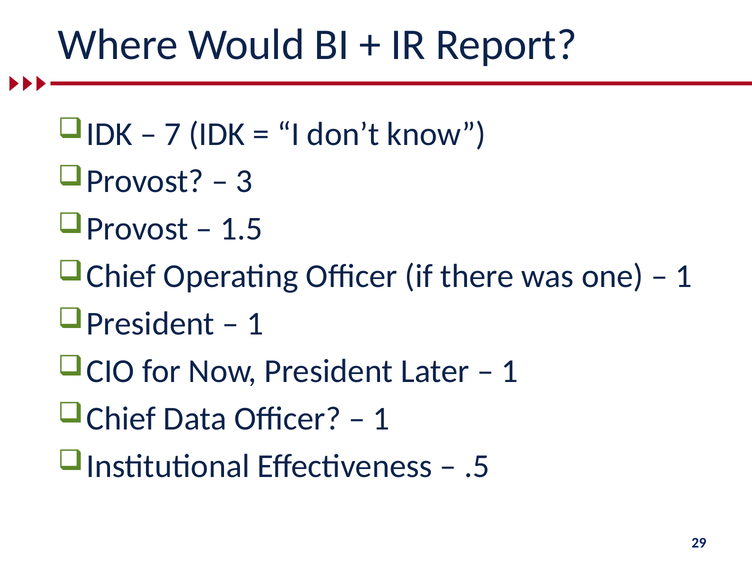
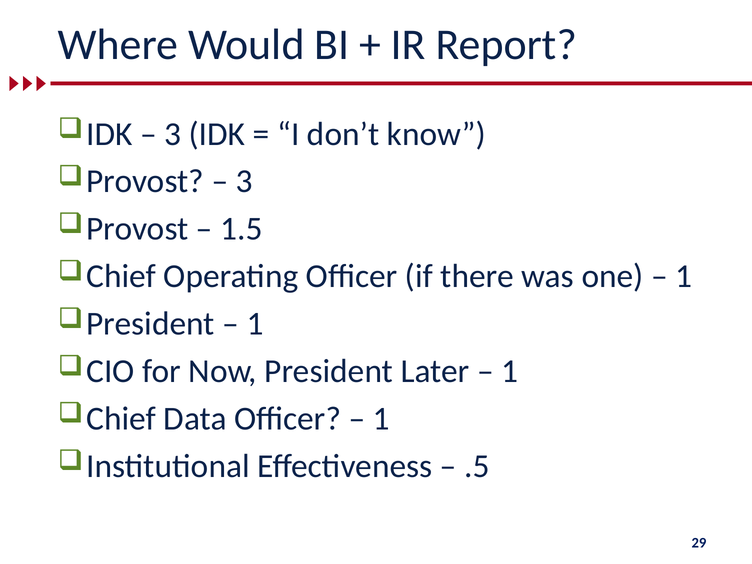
7 at (173, 134): 7 -> 3
